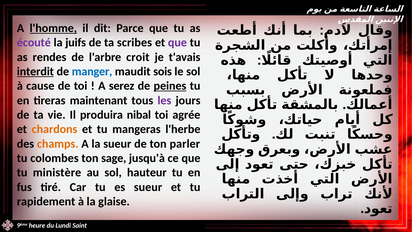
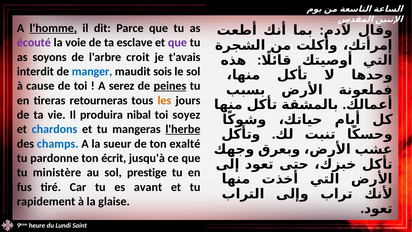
juifs: juifs -> voie
scribes: scribes -> esclave
rendes: rendes -> soyons
interdit underline: present -> none
maintenant: maintenant -> retourneras
les colour: purple -> orange
agrée: agrée -> soyez
chardons colour: orange -> blue
l'herbe underline: none -> present
champs colour: orange -> blue
parler: parler -> exalté
colombes: colombes -> pardonne
sage: sage -> écrit
hauteur: hauteur -> prestige
es sueur: sueur -> avant
